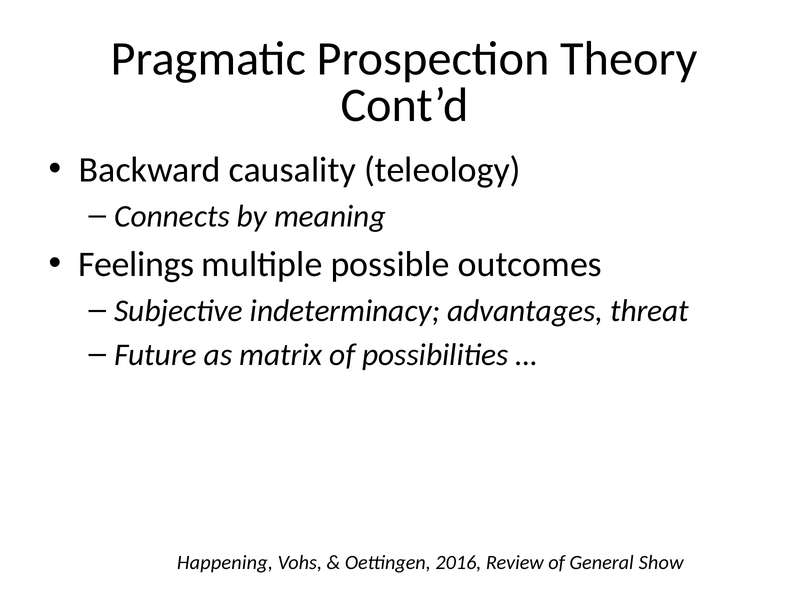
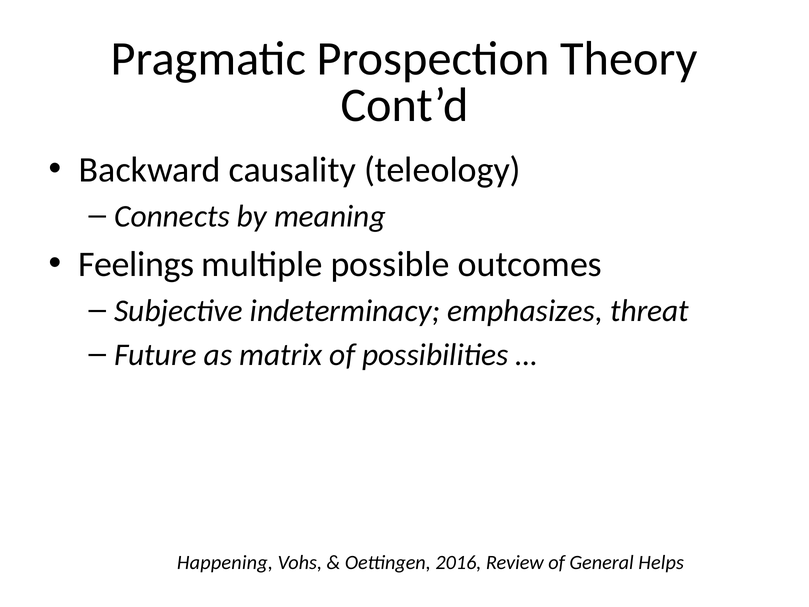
advantages: advantages -> emphasizes
Show: Show -> Helps
